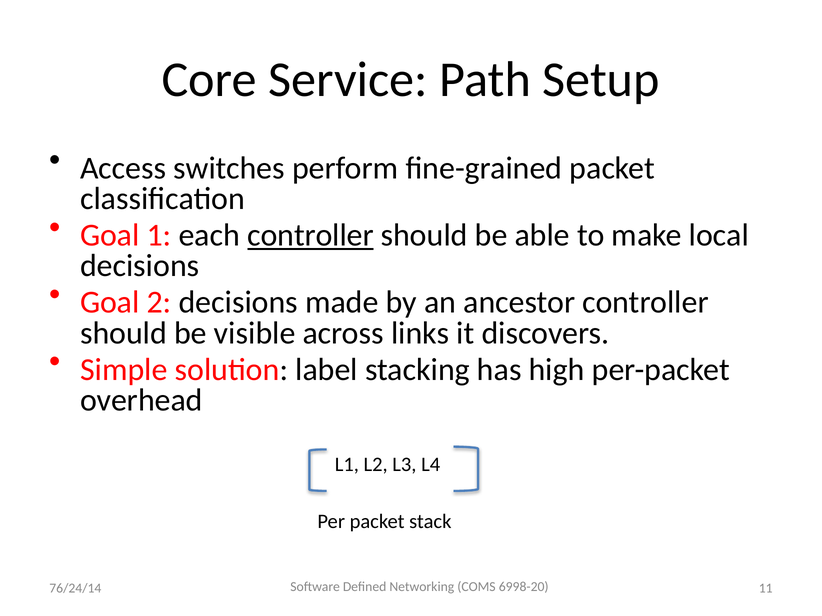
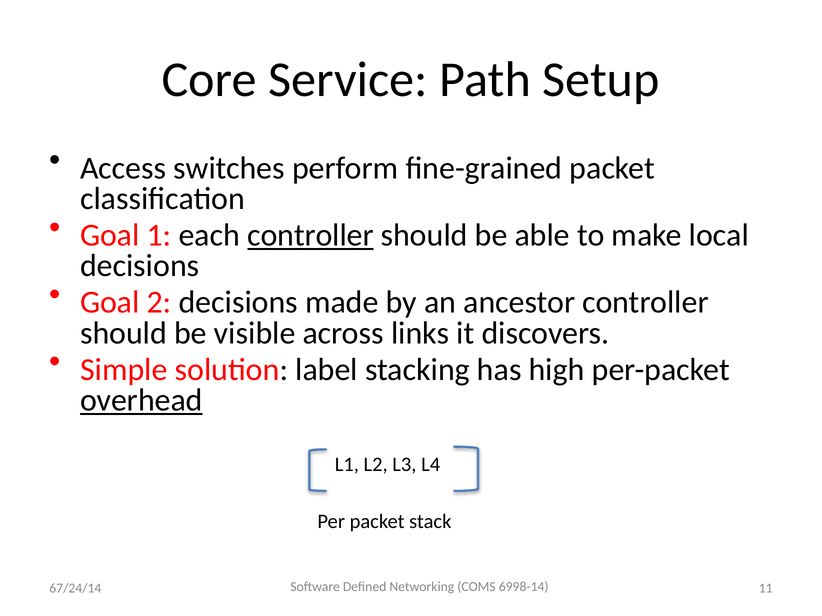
overhead underline: none -> present
76/24/14: 76/24/14 -> 67/24/14
6998-20: 6998-20 -> 6998-14
